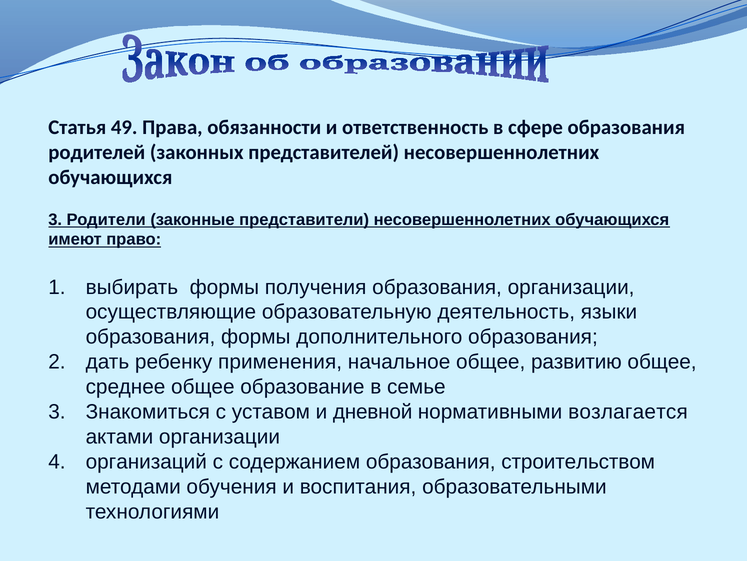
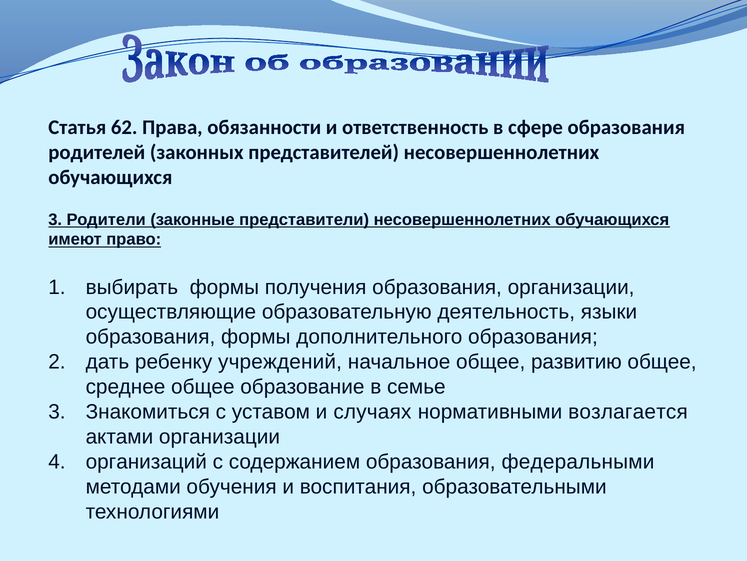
49: 49 -> 62
применения: применения -> учреждений
дневной: дневной -> случаях
строительством: строительством -> федеральными
